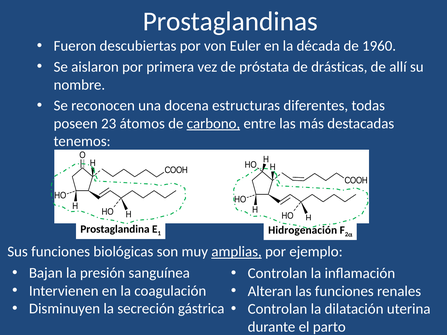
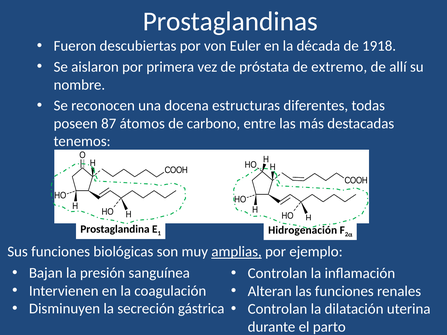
1960: 1960 -> 1918
drásticas: drásticas -> extremo
23: 23 -> 87
carbono underline: present -> none
